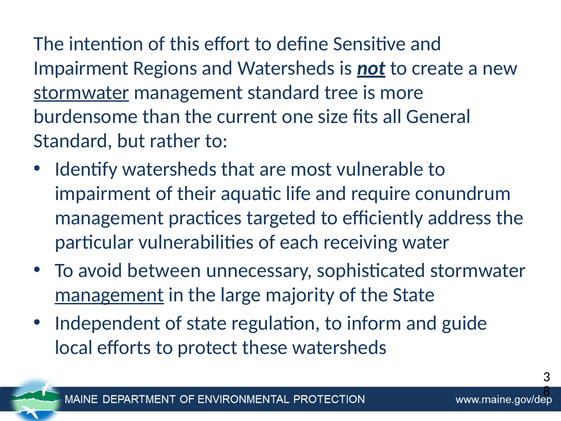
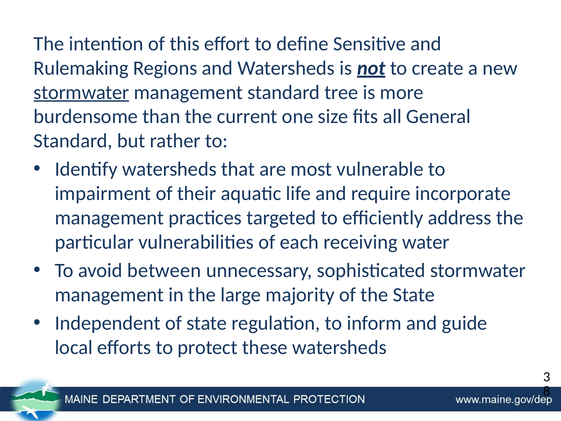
Impairment at (81, 68): Impairment -> Rulemaking
conundrum: conundrum -> incorporate
management at (109, 295) underline: present -> none
